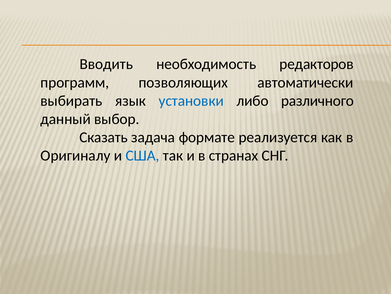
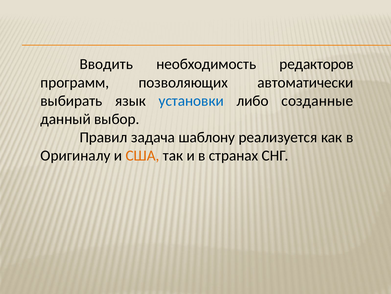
различного: различного -> созданные
Сказать: Сказать -> Правил
формате: формате -> шаблону
США colour: blue -> orange
